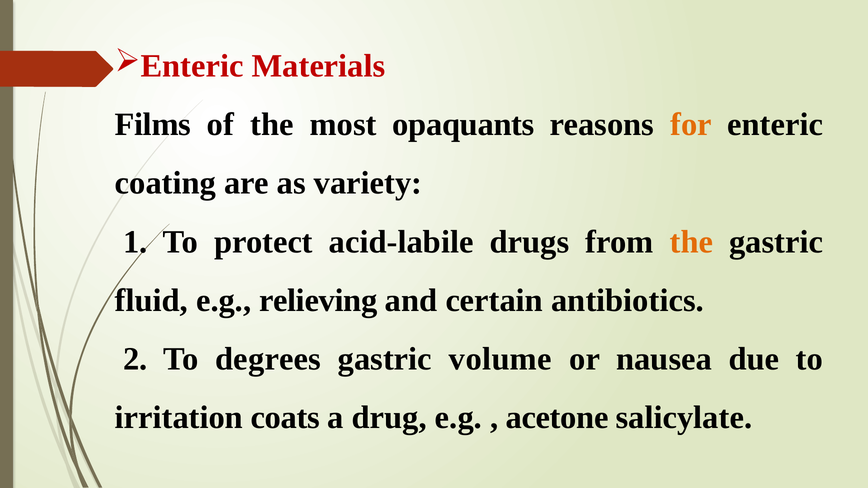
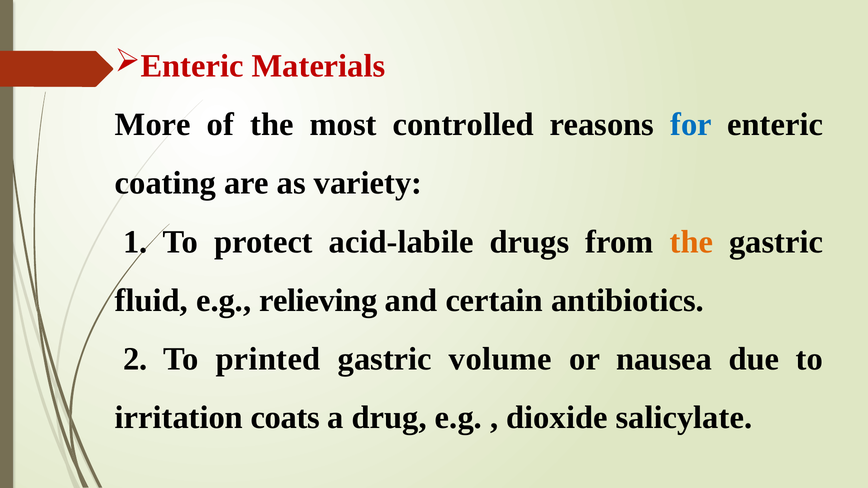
Films: Films -> More
opaquants: opaquants -> controlled
for colour: orange -> blue
degrees: degrees -> printed
acetone: acetone -> dioxide
